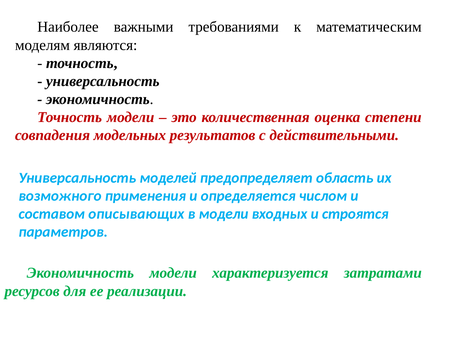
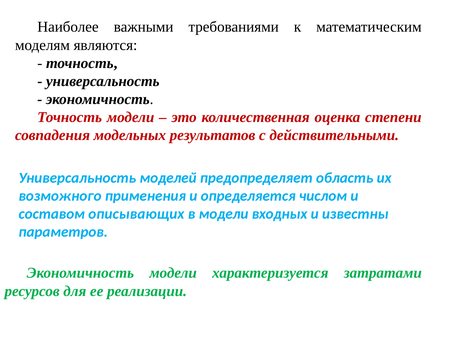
строятся: строятся -> известны
